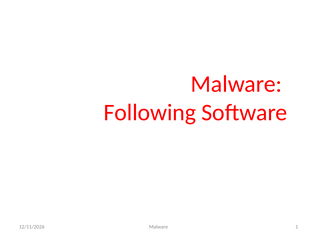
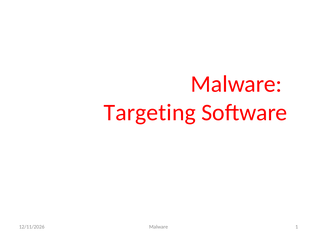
Following: Following -> Targeting
